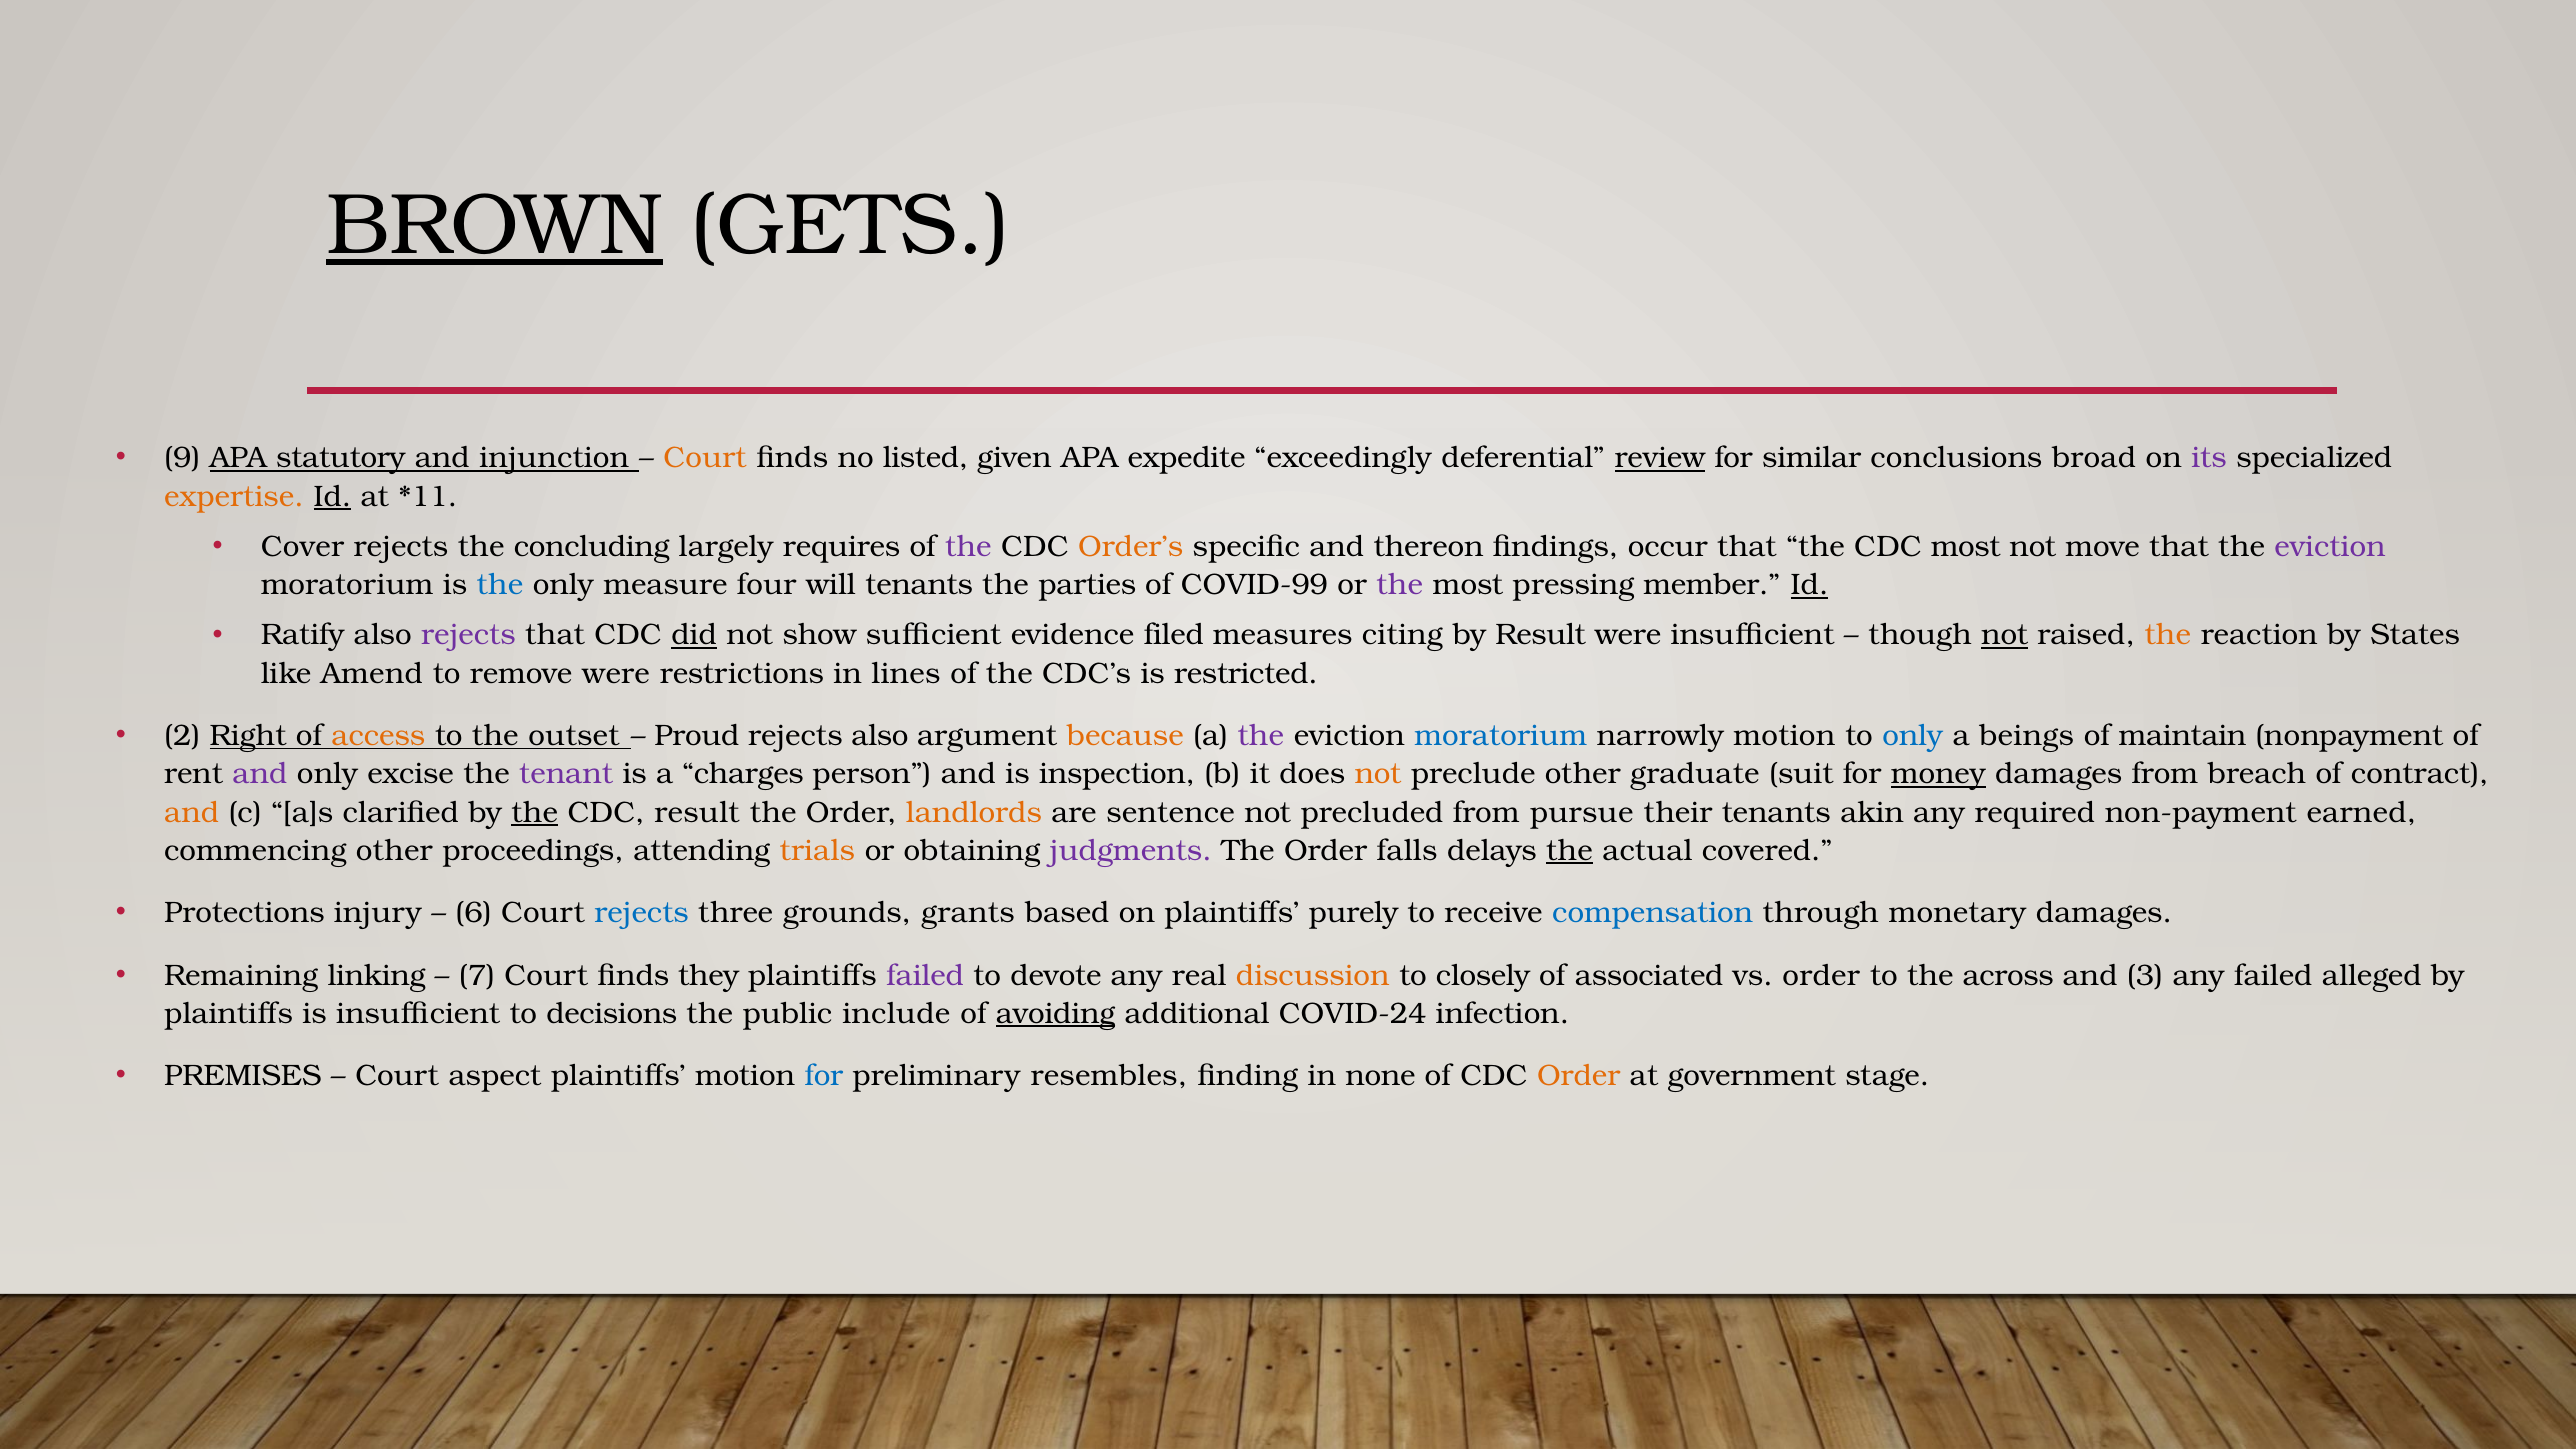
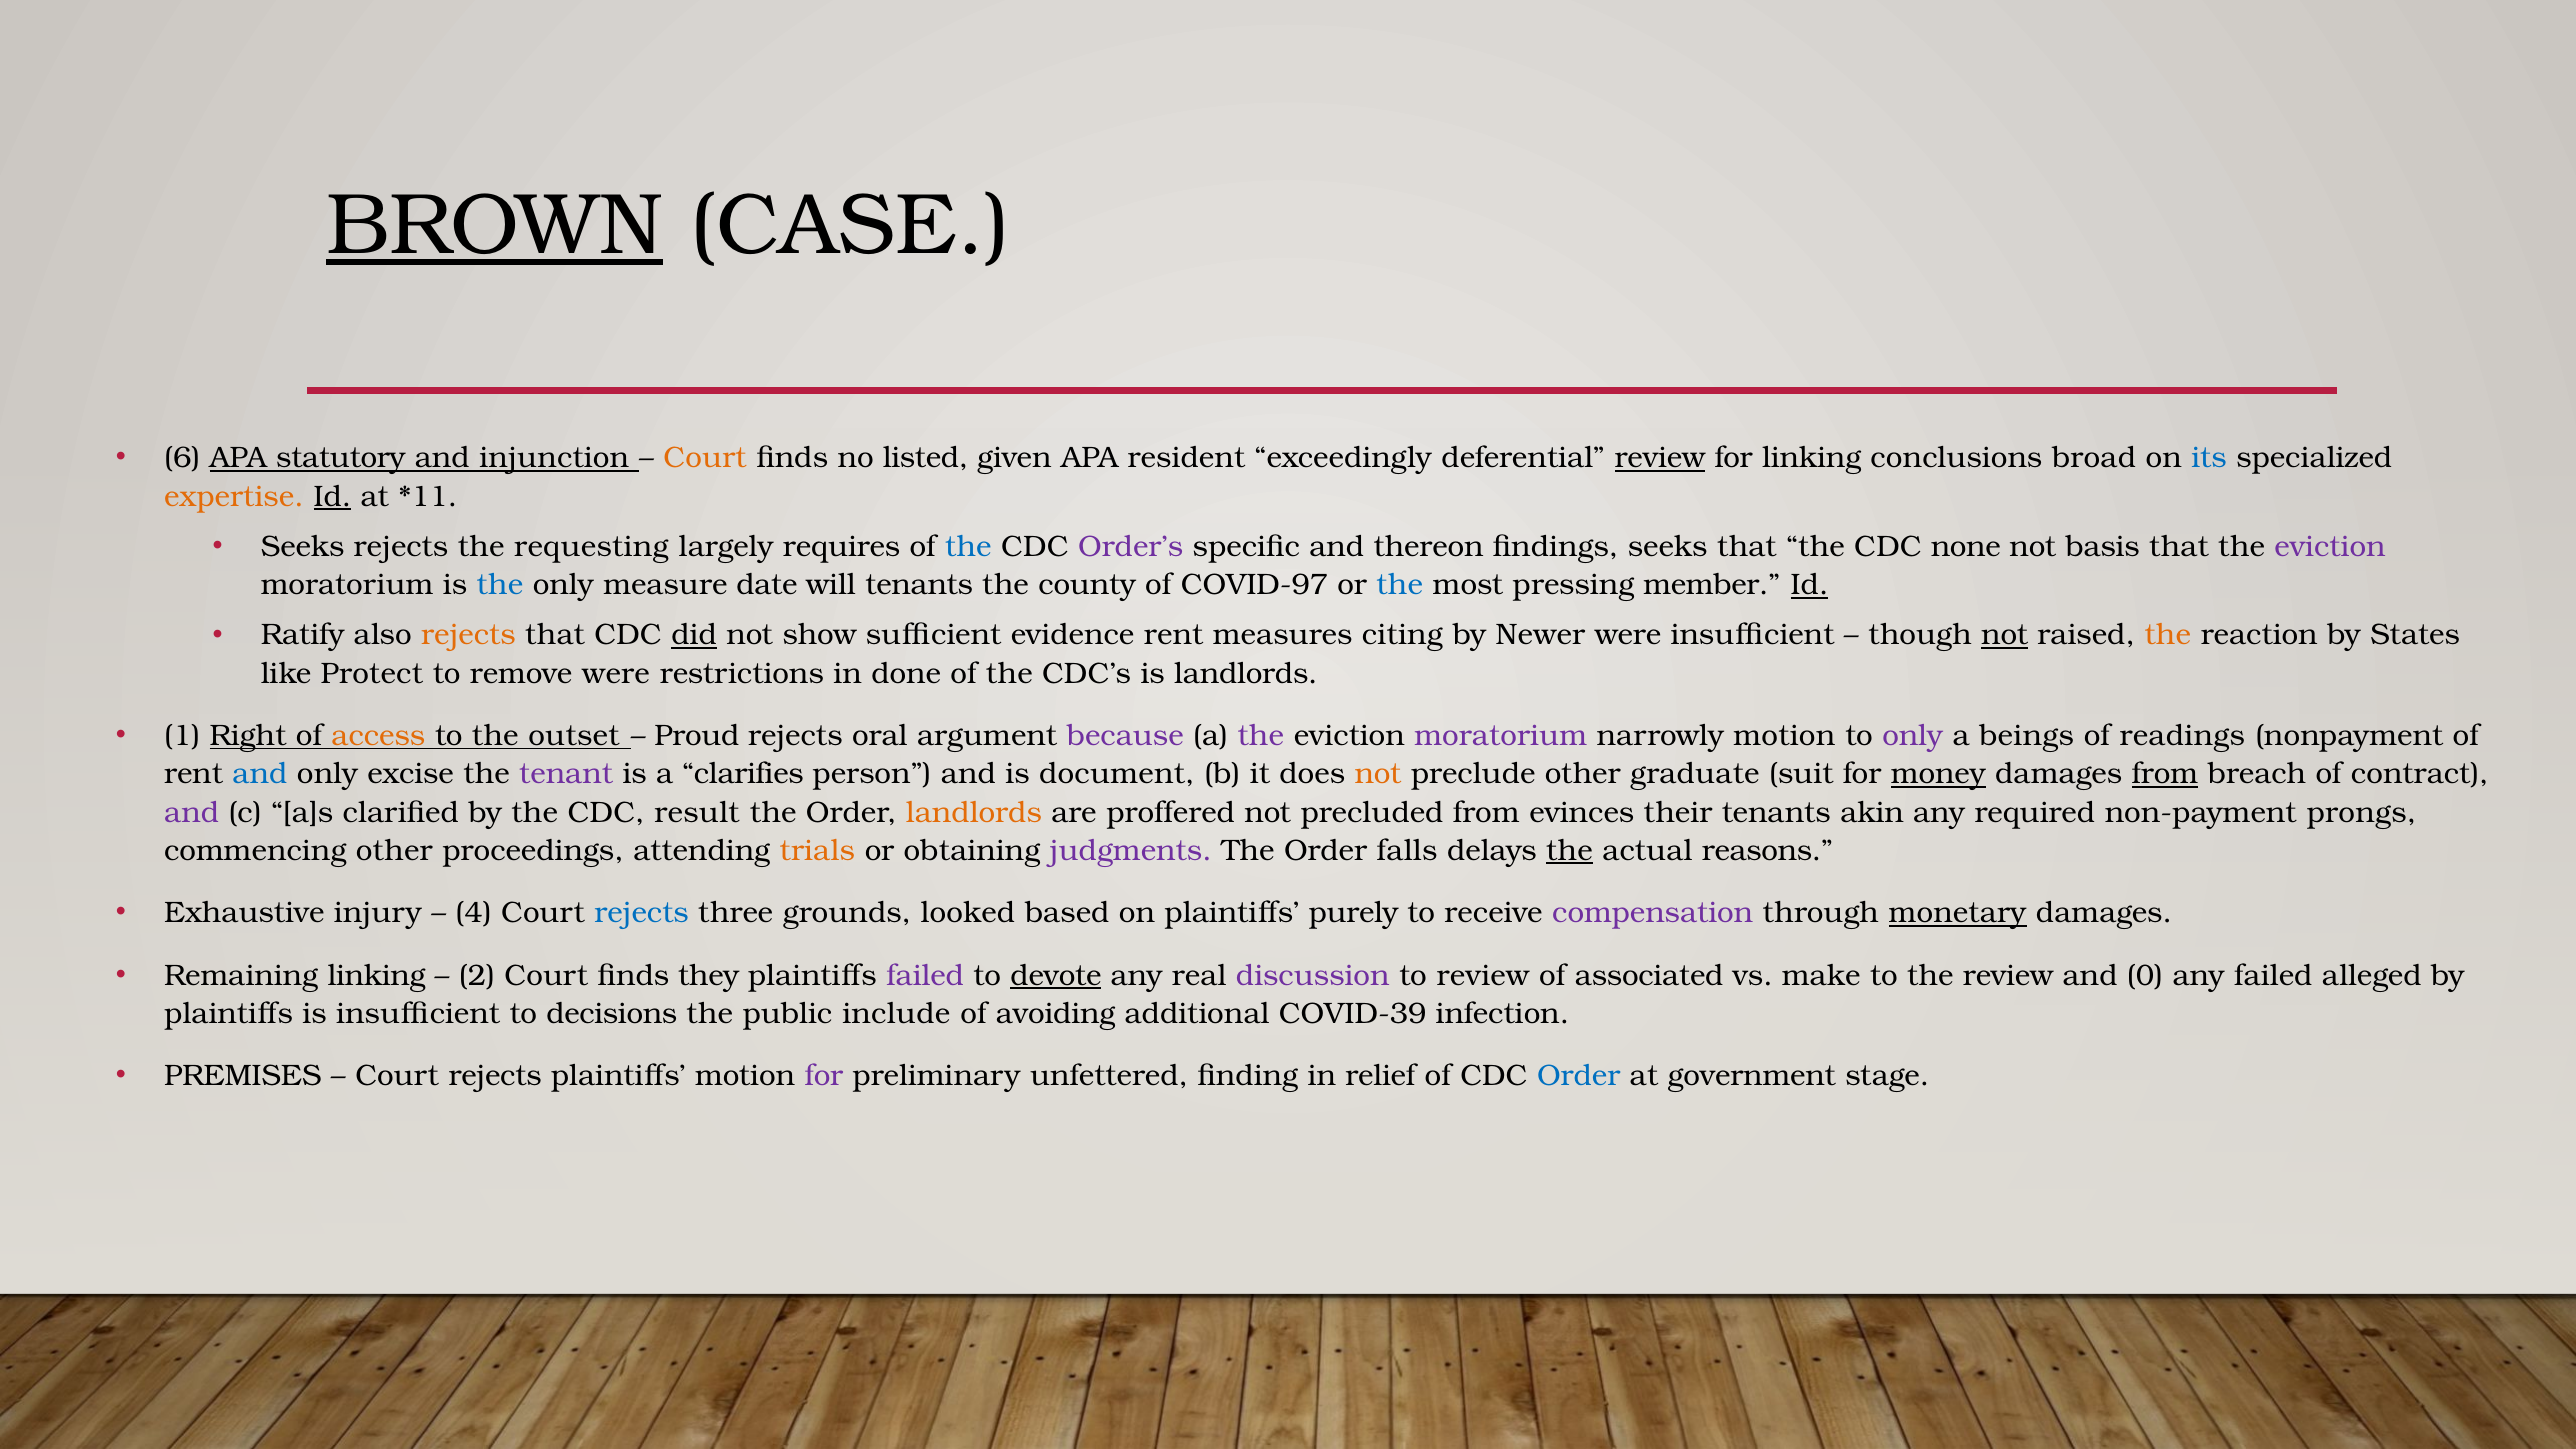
GETS: GETS -> CASE
9: 9 -> 6
expedite: expedite -> resident
for similar: similar -> linking
its colour: purple -> blue
Cover at (302, 547): Cover -> Seeks
concluding: concluding -> requesting
the at (968, 547) colour: purple -> blue
Order’s colour: orange -> purple
findings occur: occur -> seeks
CDC most: most -> none
move: move -> basis
four: four -> date
parties: parties -> county
COVID-99: COVID-99 -> COVID-97
the at (1400, 585) colour: purple -> blue
rejects at (468, 635) colour: purple -> orange
evidence filed: filed -> rent
by Result: Result -> Newer
Amend: Amend -> Protect
lines: lines -> done
is restricted: restricted -> landlords
2: 2 -> 1
rejects also: also -> oral
because colour: orange -> purple
moratorium at (1501, 736) colour: blue -> purple
only at (1913, 736) colour: blue -> purple
maintain: maintain -> readings
and at (260, 774) colour: purple -> blue
charges: charges -> clarifies
inspection: inspection -> document
from at (2165, 774) underline: none -> present
and at (192, 812) colour: orange -> purple
the at (535, 812) underline: present -> none
sentence: sentence -> proffered
pursue: pursue -> evinces
earned: earned -> prongs
covered: covered -> reasons
Protections: Protections -> Exhaustive
6: 6 -> 4
grants: grants -> looked
compensation colour: blue -> purple
monetary underline: none -> present
7: 7 -> 2
devote underline: none -> present
discussion colour: orange -> purple
to closely: closely -> review
vs order: order -> make
the across: across -> review
3: 3 -> 0
avoiding underline: present -> none
COVID-24: COVID-24 -> COVID-39
aspect at (495, 1076): aspect -> rejects
for at (824, 1076) colour: blue -> purple
resembles: resembles -> unfettered
none: none -> relief
Order at (1579, 1076) colour: orange -> blue
